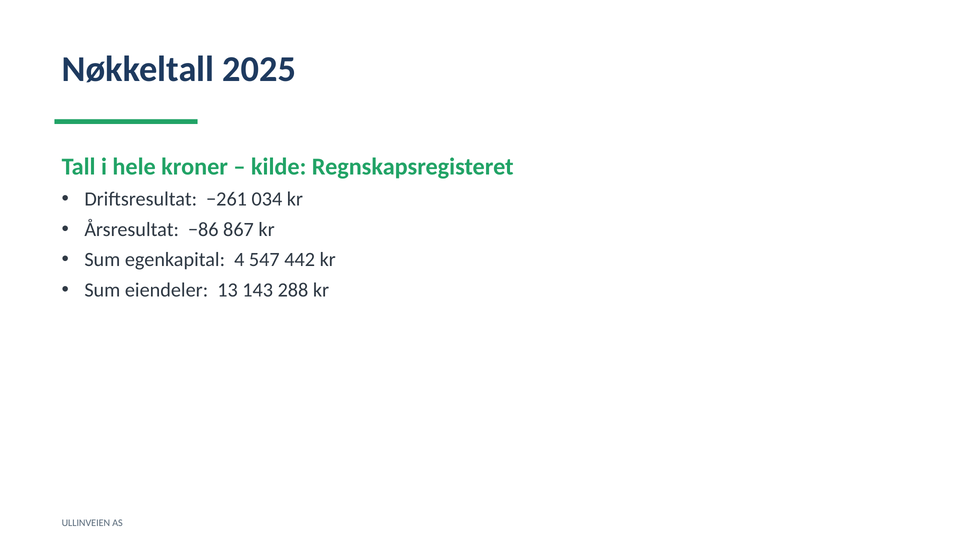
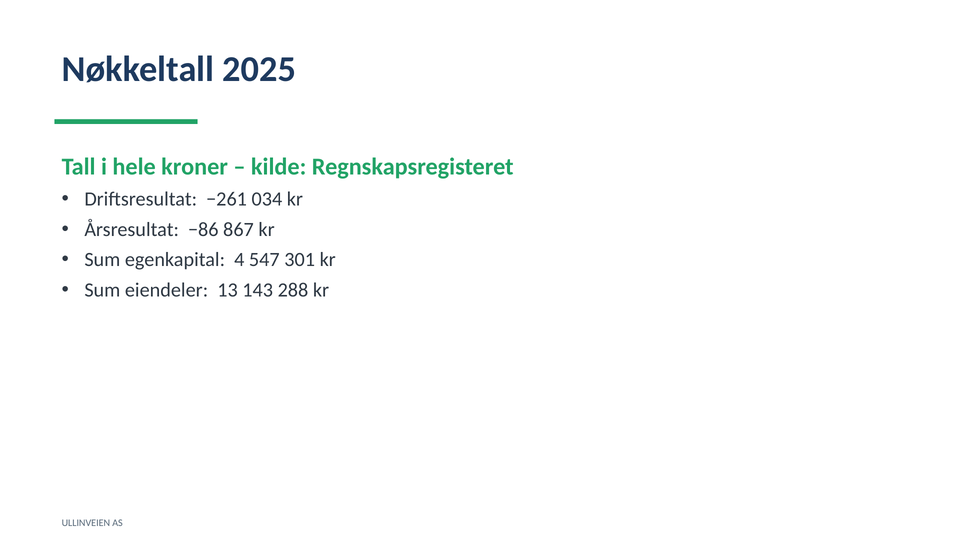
442: 442 -> 301
